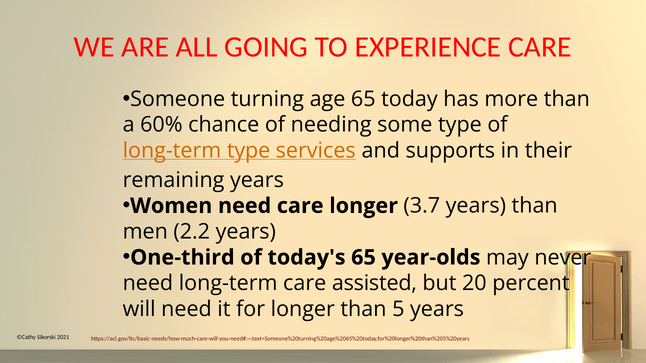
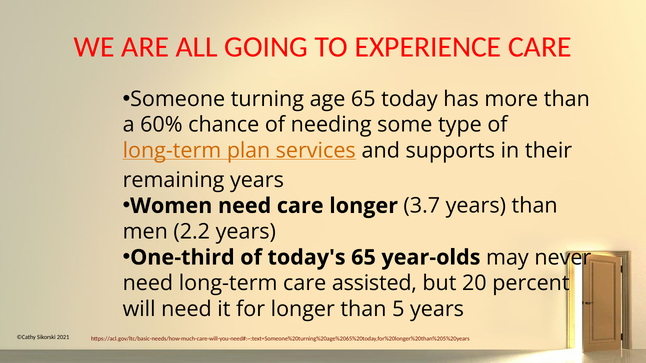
long-term type: type -> plan
